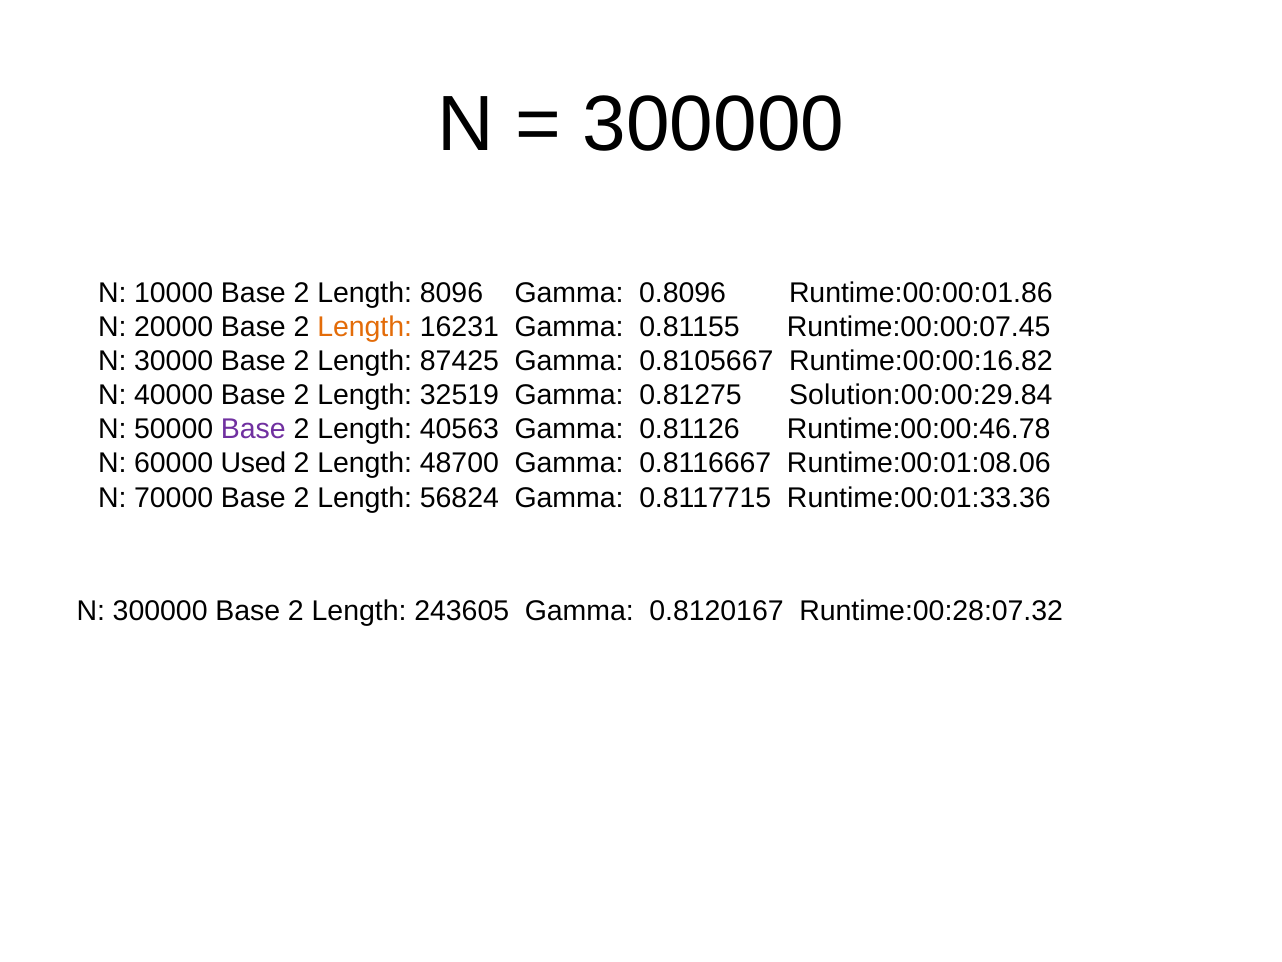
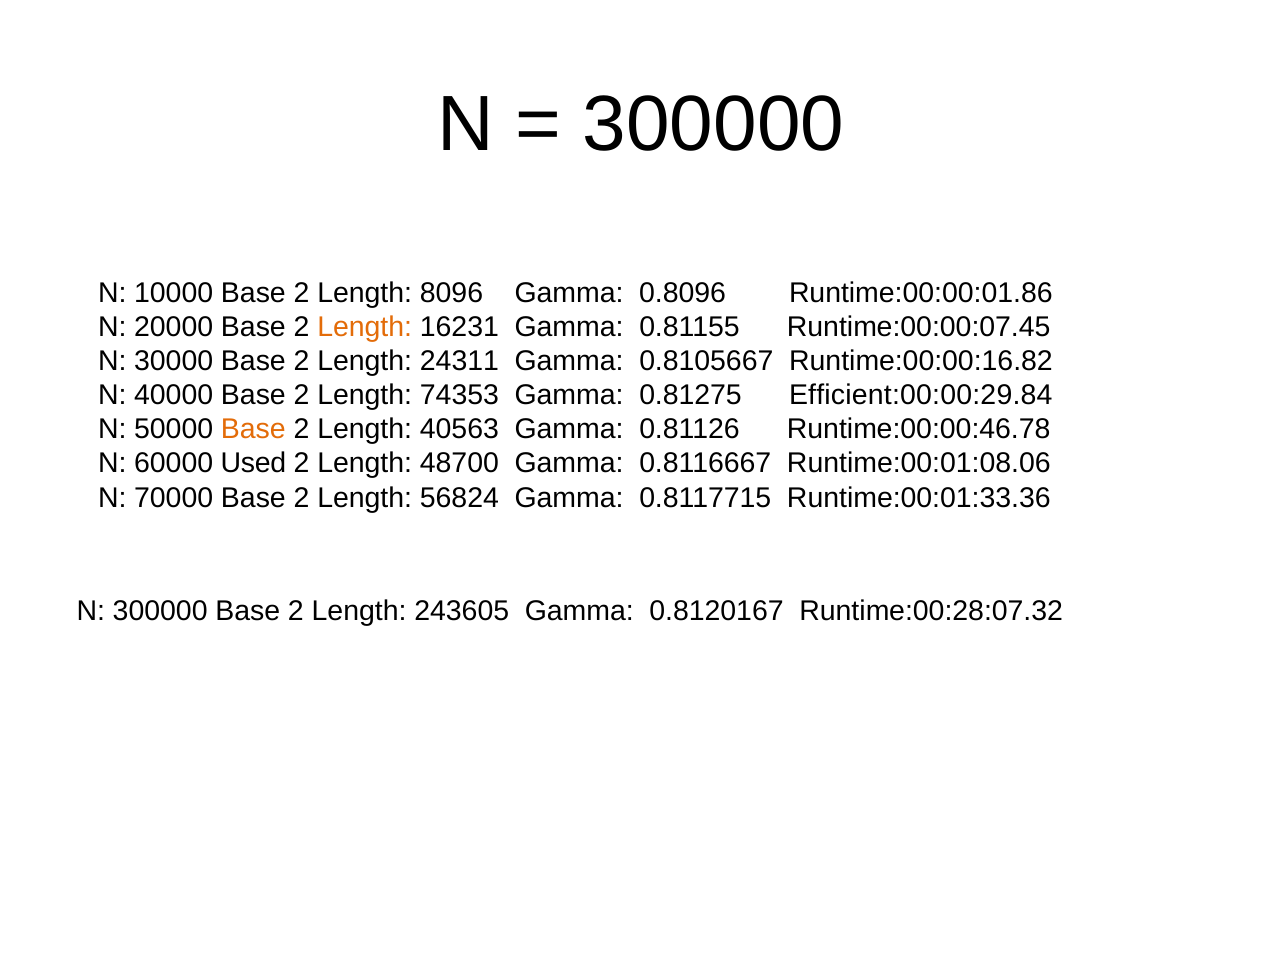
87425: 87425 -> 24311
32519: 32519 -> 74353
Solution:00:00:29.84: Solution:00:00:29.84 -> Efficient:00:00:29.84
Base at (253, 429) colour: purple -> orange
